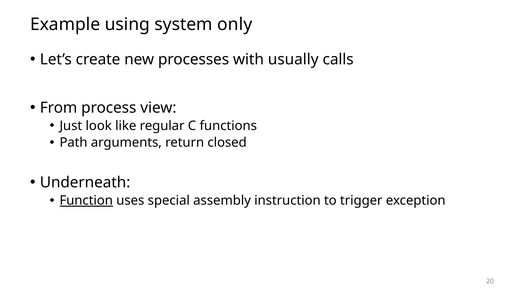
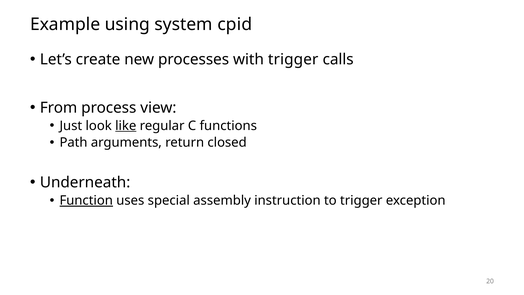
only: only -> cpid
with usually: usually -> trigger
like underline: none -> present
